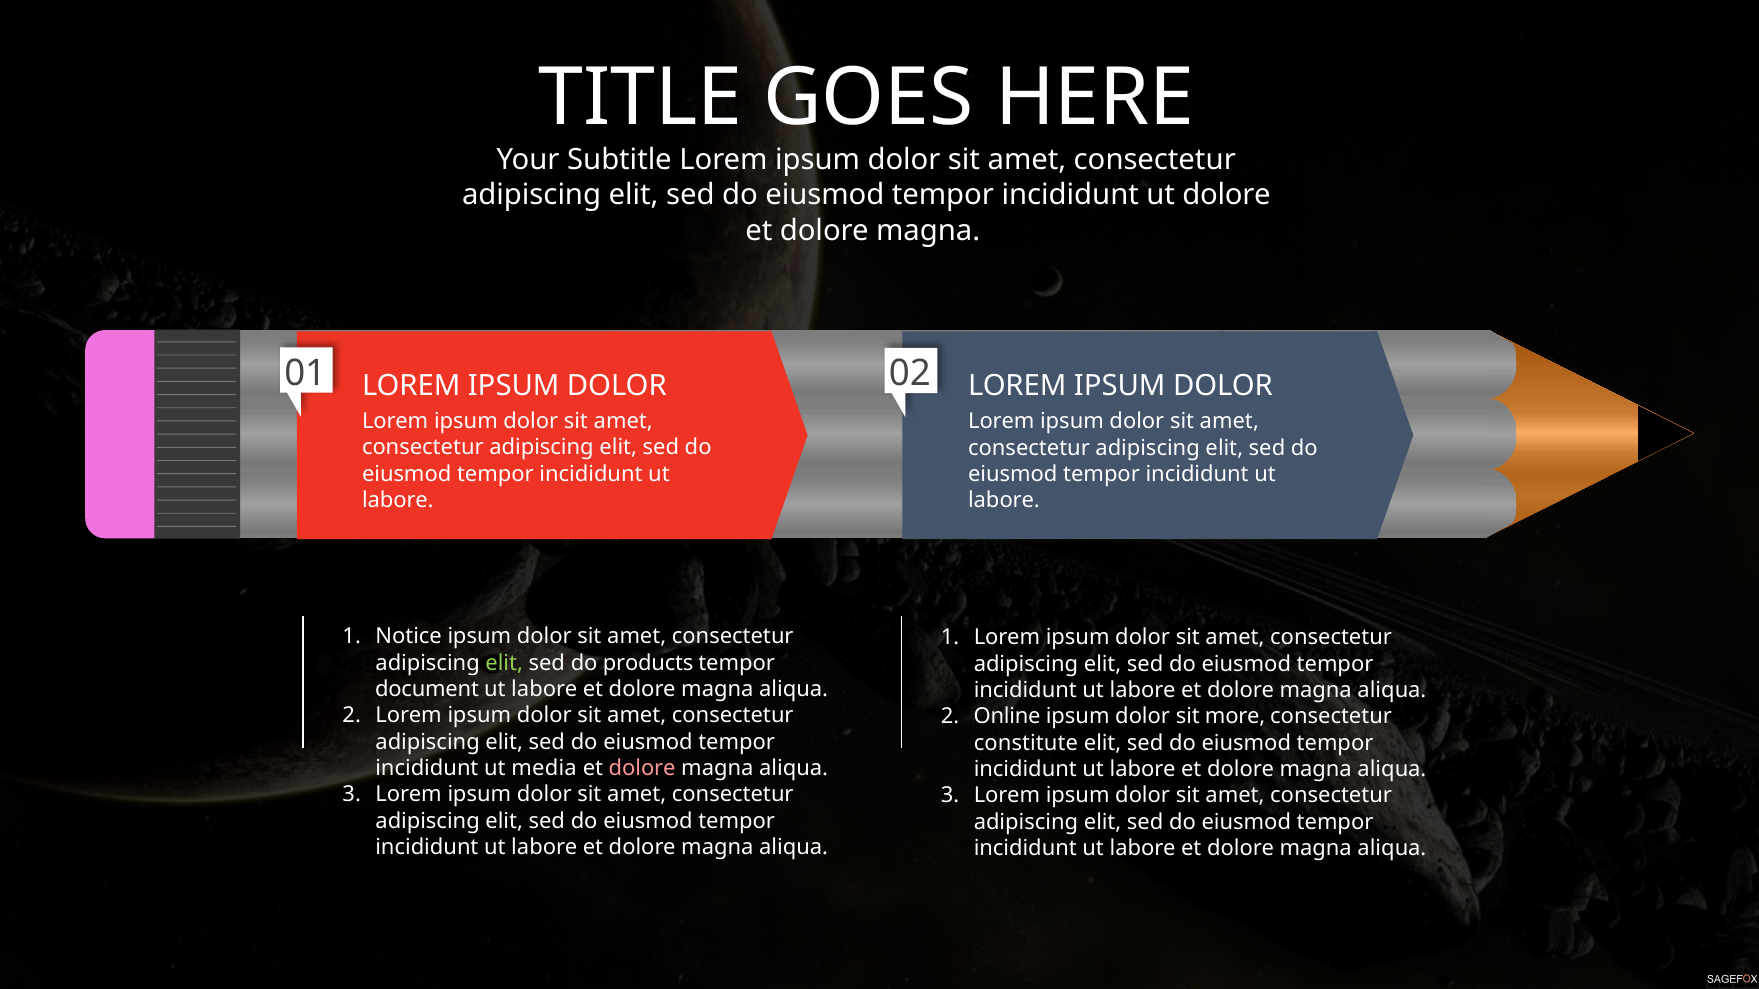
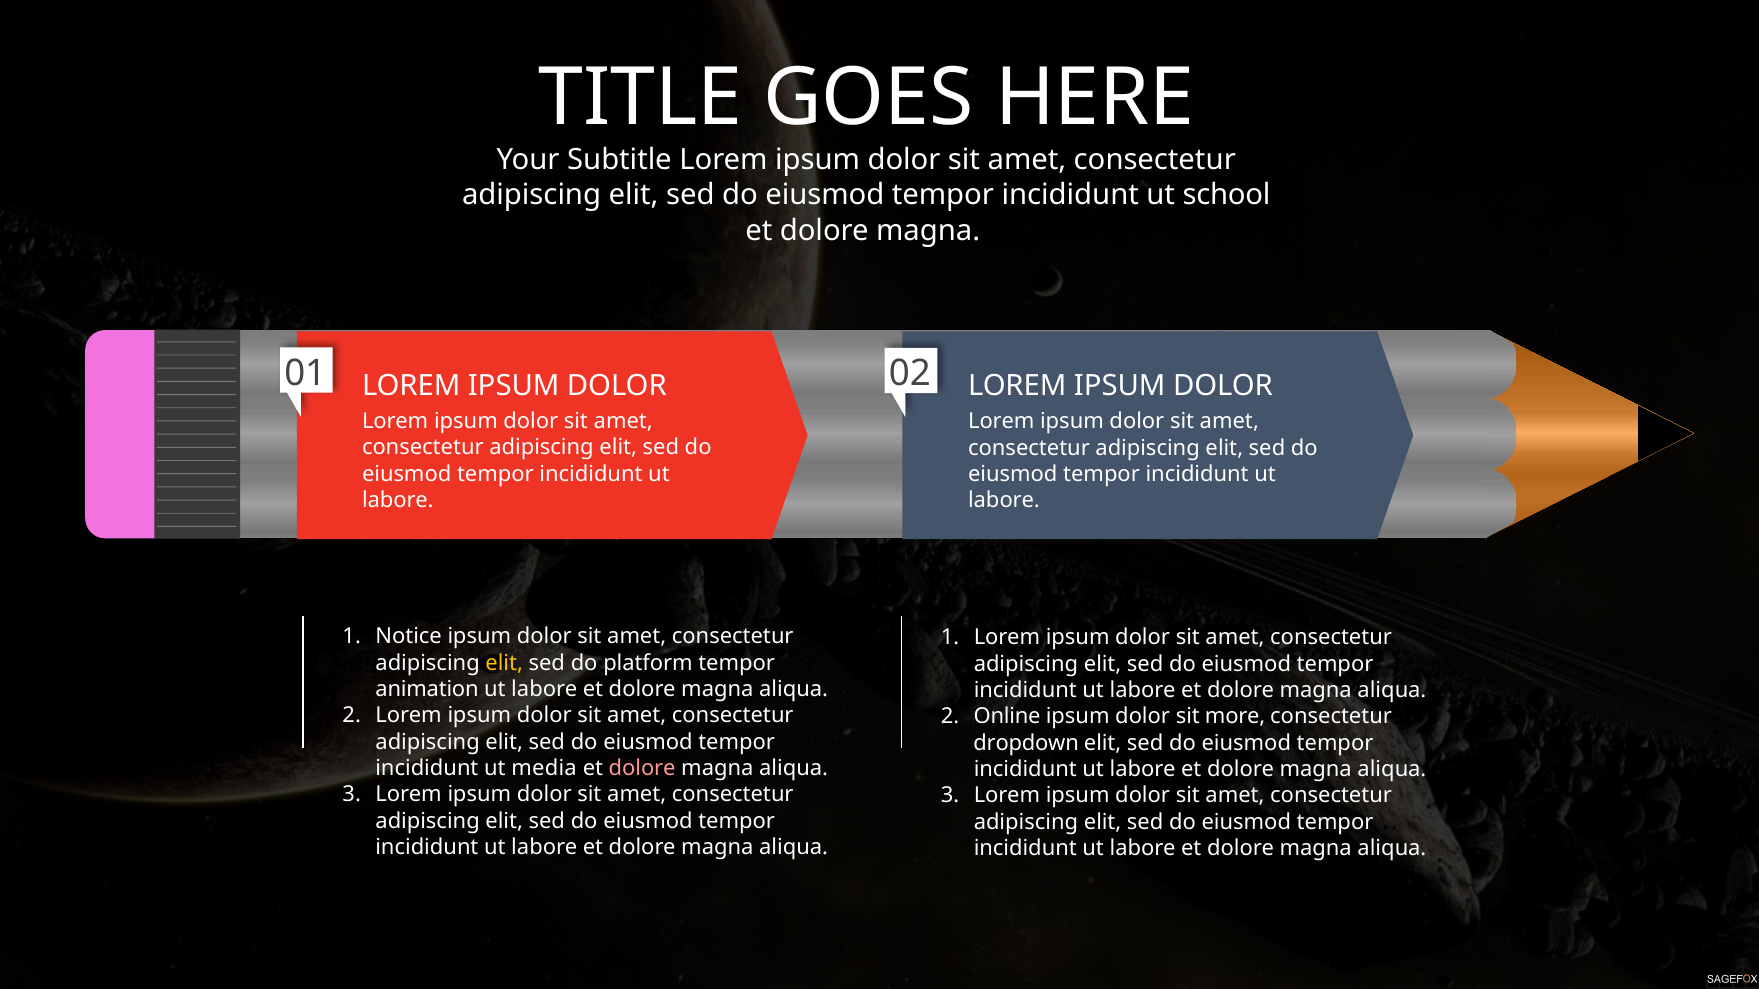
ut dolore: dolore -> school
elit at (504, 663) colour: light green -> yellow
products: products -> platform
document: document -> animation
constitute: constitute -> dropdown
